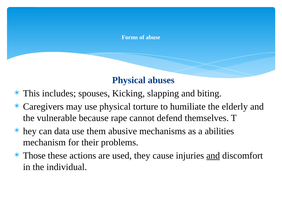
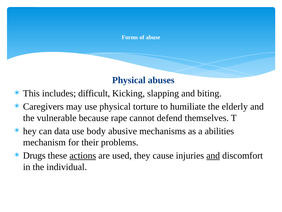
spouses: spouses -> difficult
them: them -> body
Those: Those -> Drugs
actions underline: none -> present
